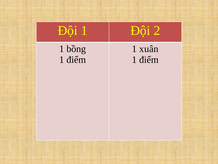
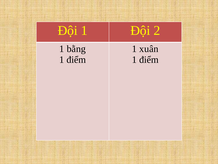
bồng: bồng -> bằng
